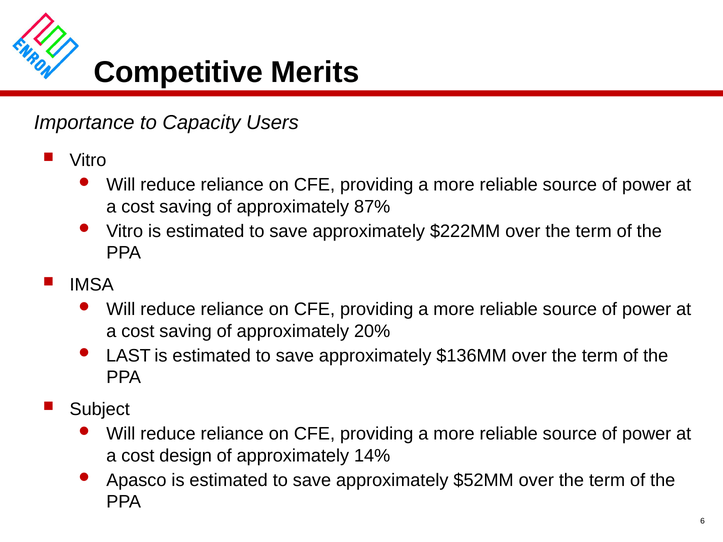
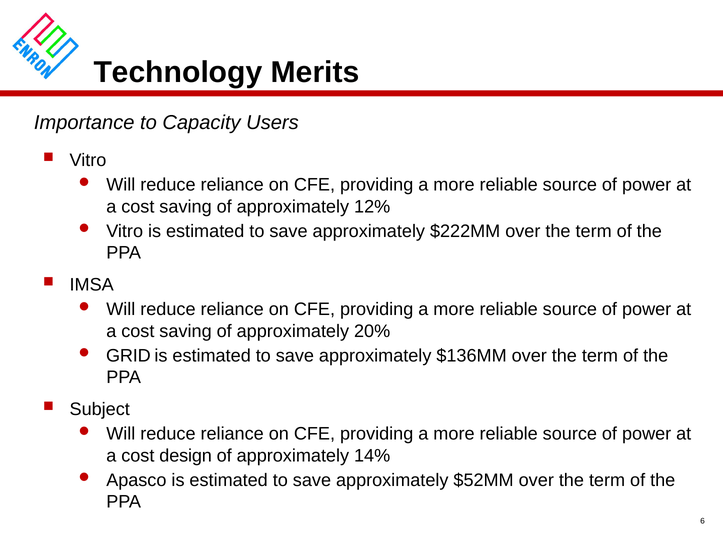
Competitive: Competitive -> Technology
87%: 87% -> 12%
LAST: LAST -> GRID
